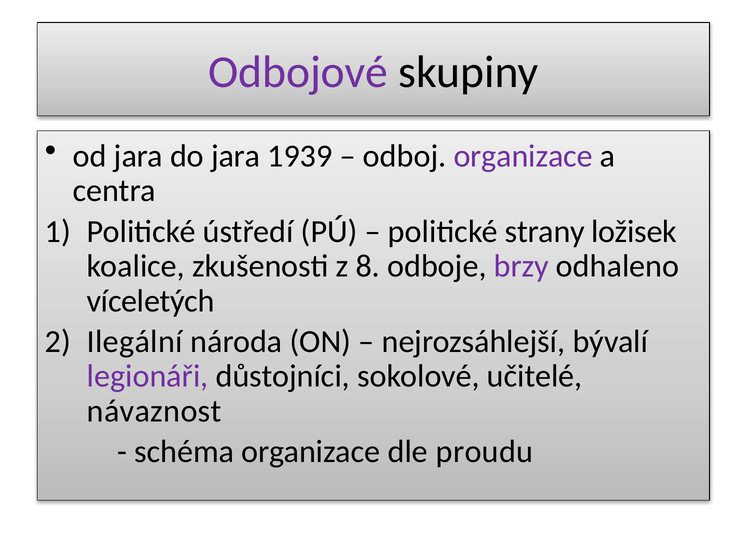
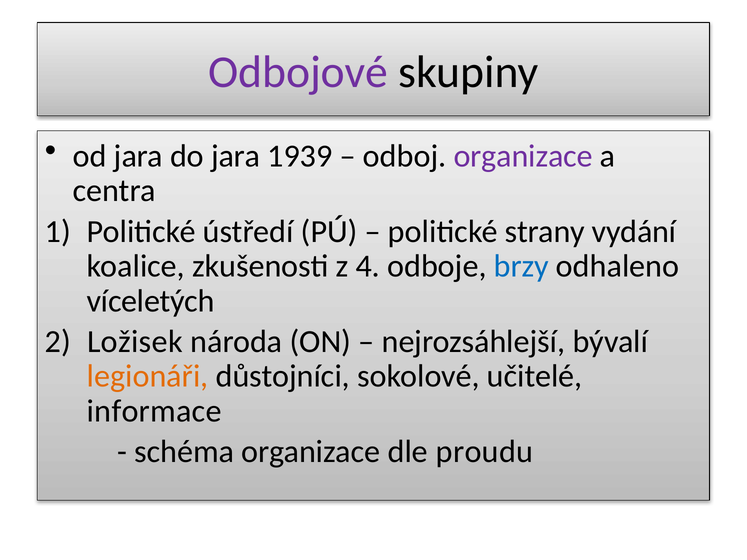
ložisek: ložisek -> vydání
8: 8 -> 4
brzy colour: purple -> blue
Ilegální: Ilegální -> Ložisek
legionáři colour: purple -> orange
návaznost: návaznost -> informace
